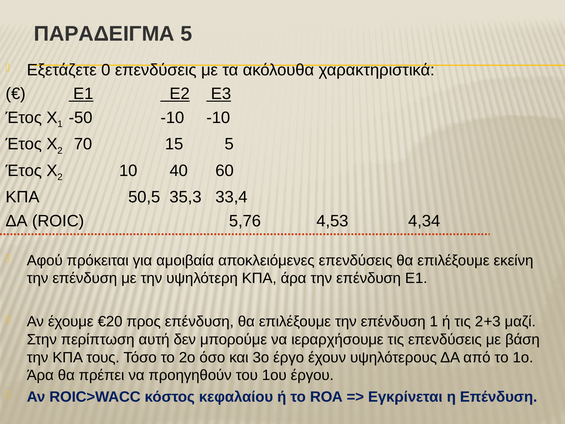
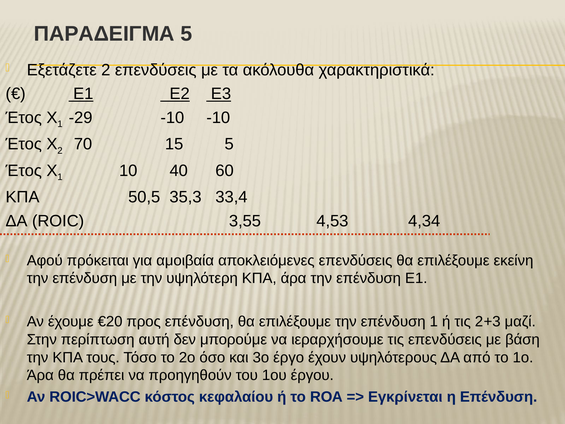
Εξετάζετε 0: 0 -> 2
-50: -50 -> -29
2 at (60, 177): 2 -> 1
5,76: 5,76 -> 3,55
